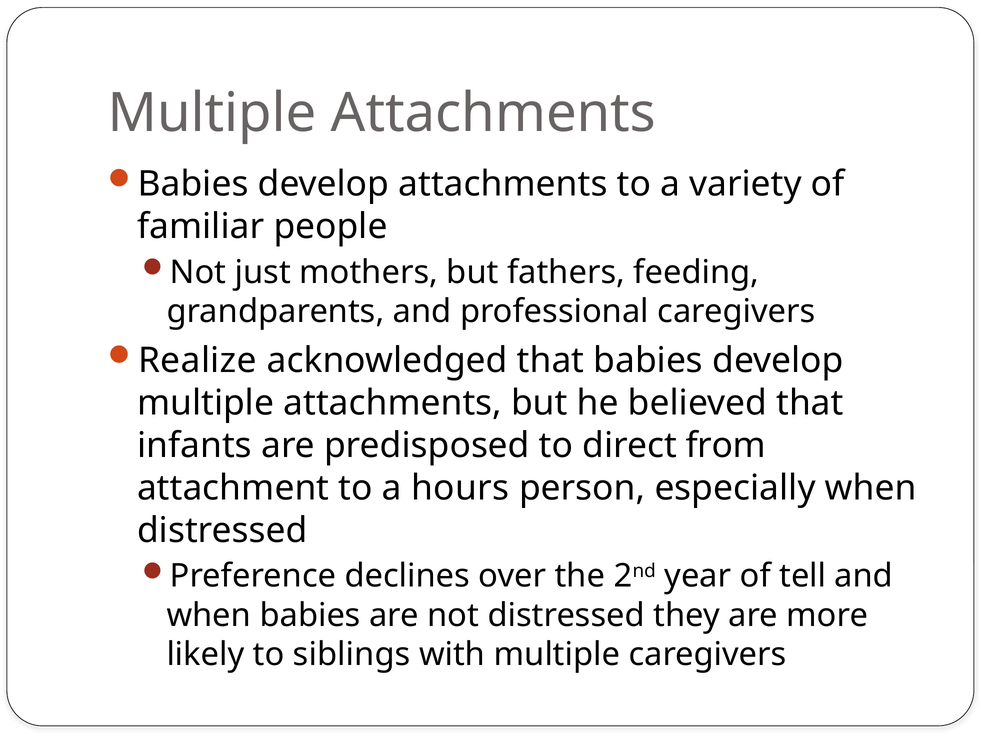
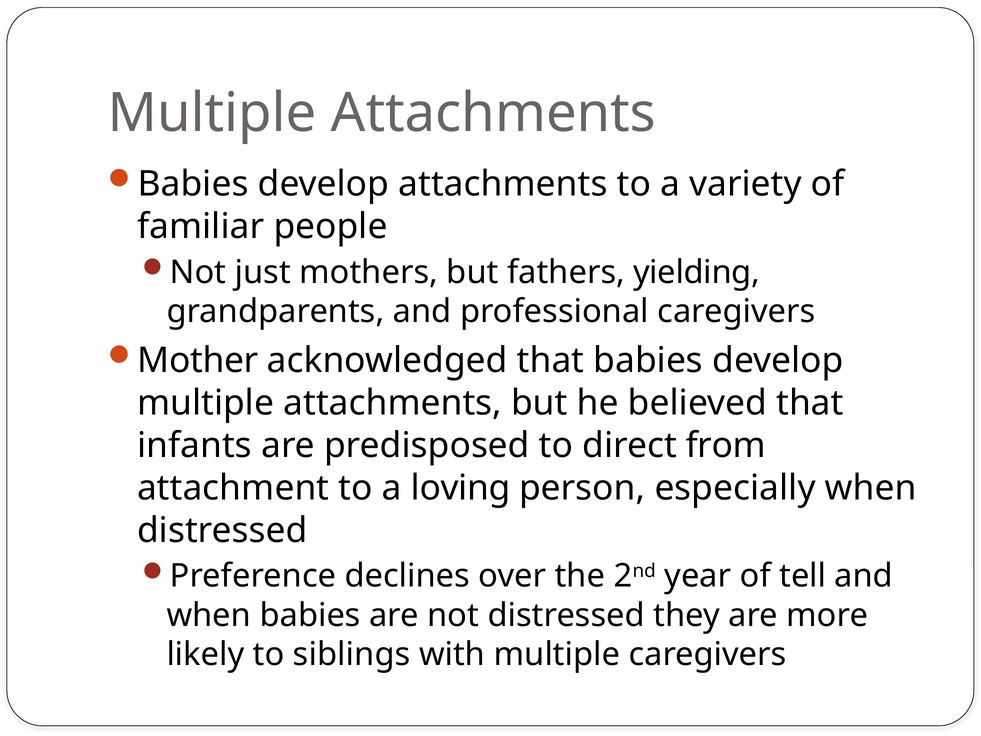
feeding: feeding -> yielding
Realize: Realize -> Mother
hours: hours -> loving
